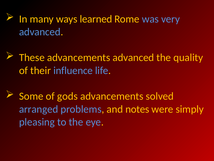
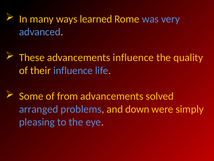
advancements advanced: advanced -> influence
gods: gods -> from
notes: notes -> down
